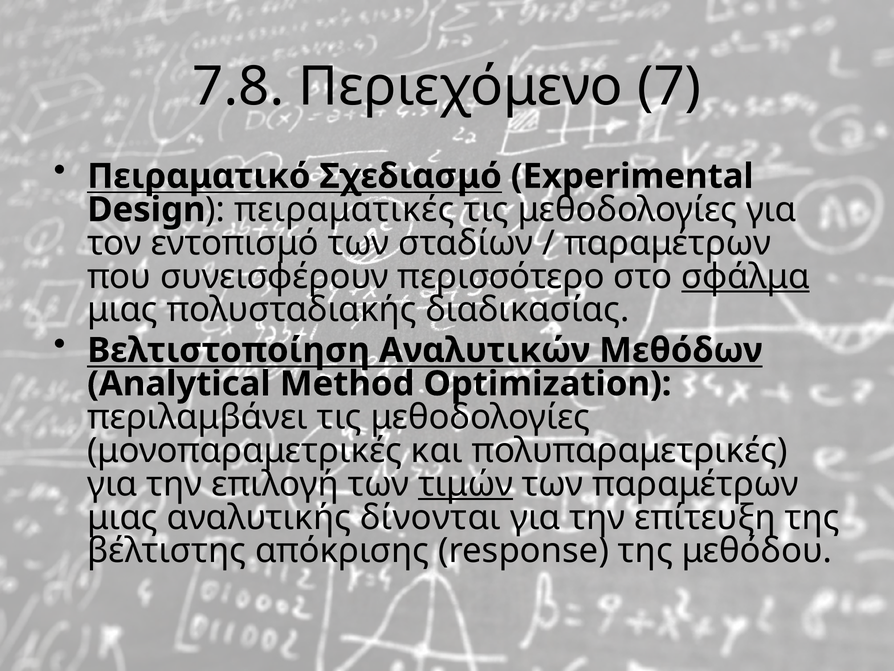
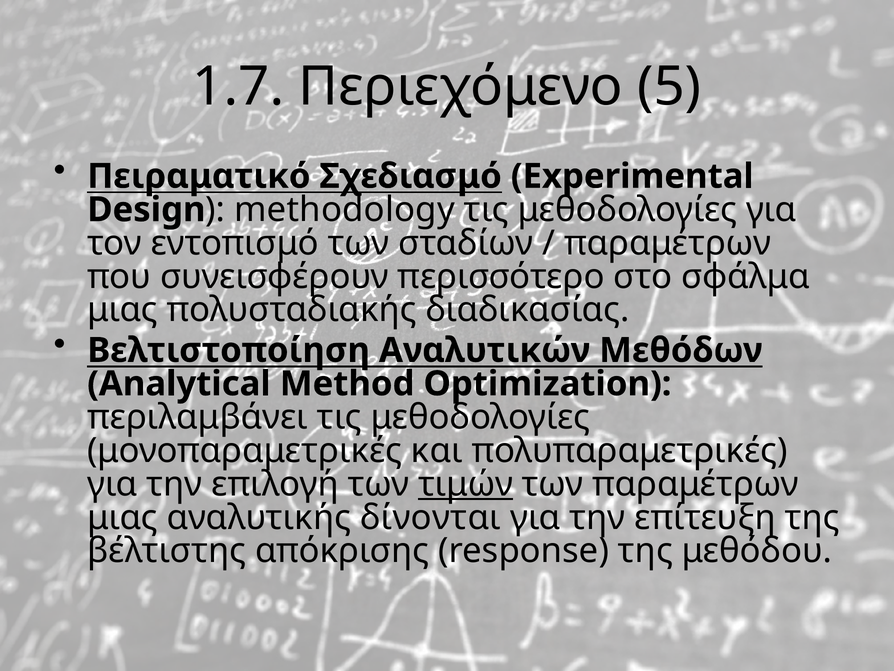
7.8: 7.8 -> 1.7
7: 7 -> 5
πειραματικές: πειραματικές -> methodology
σφάλμα underline: present -> none
